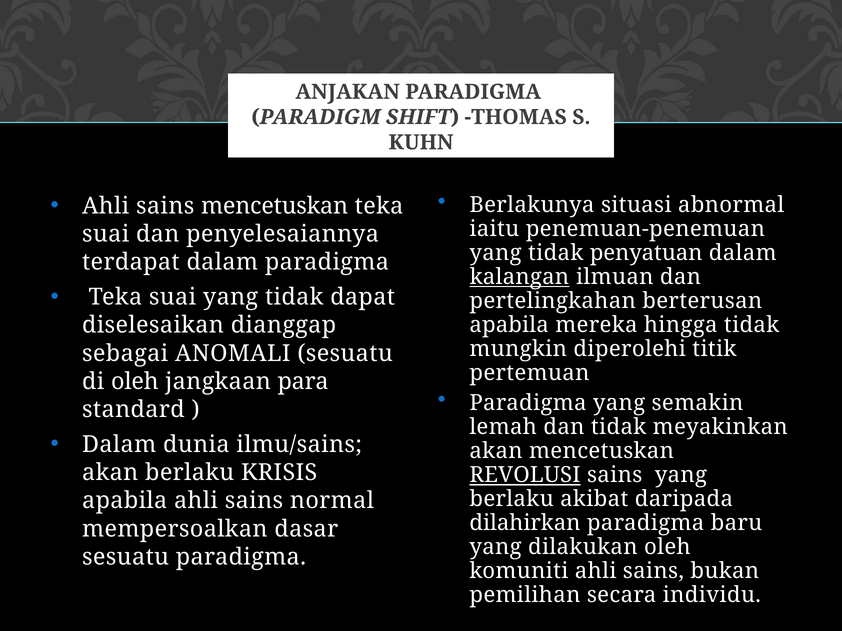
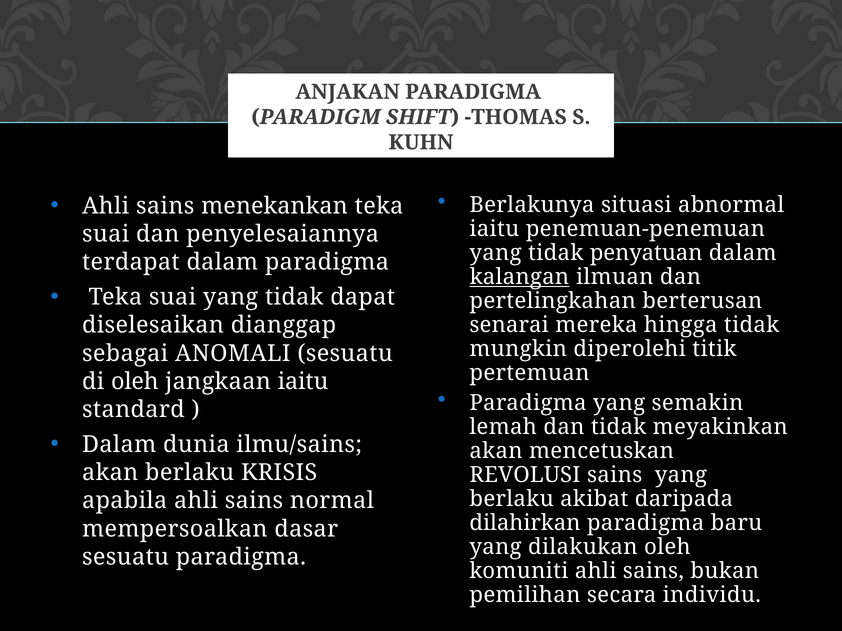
sains mencetuskan: mencetuskan -> menekankan
apabila at (509, 325): apabila -> senarai
jangkaan para: para -> iaitu
REVOLUSI underline: present -> none
